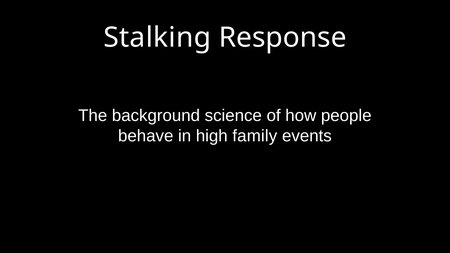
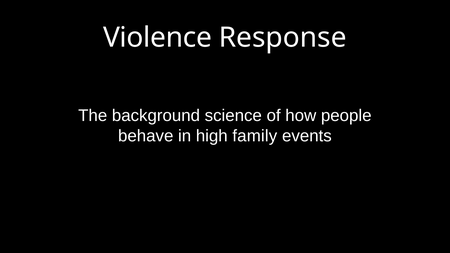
Stalking: Stalking -> Violence
